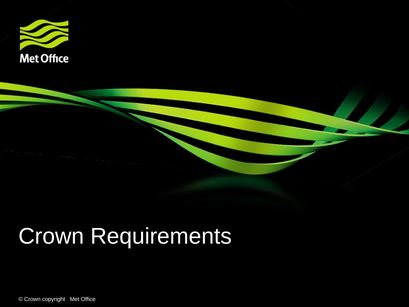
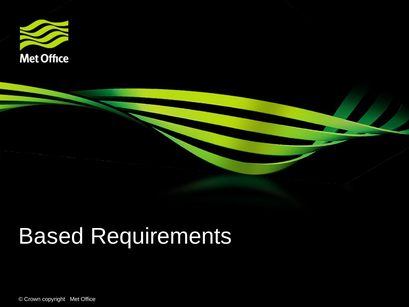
Crown at (51, 236): Crown -> Based
